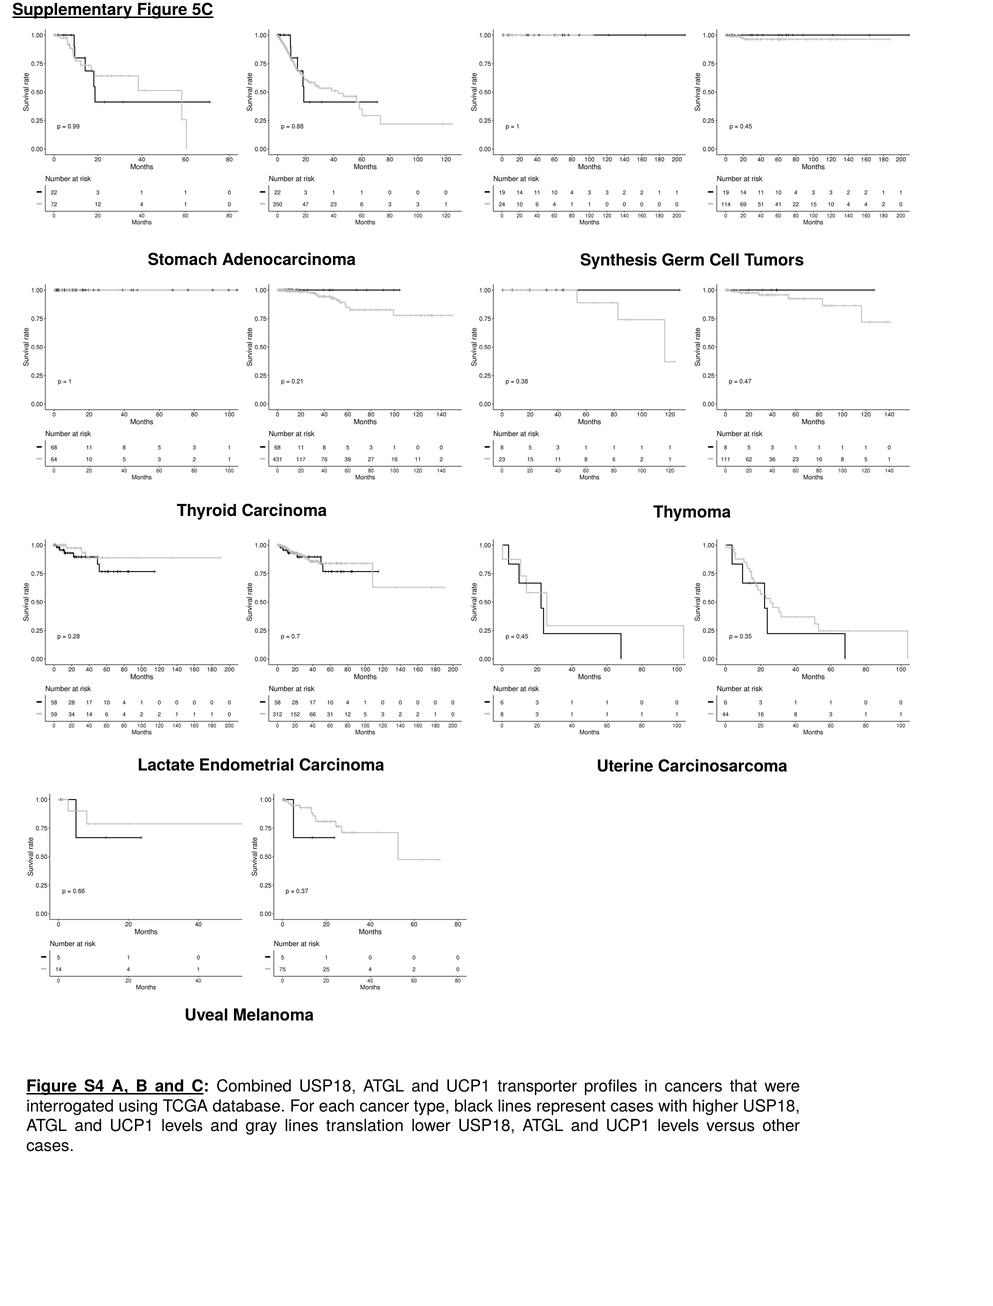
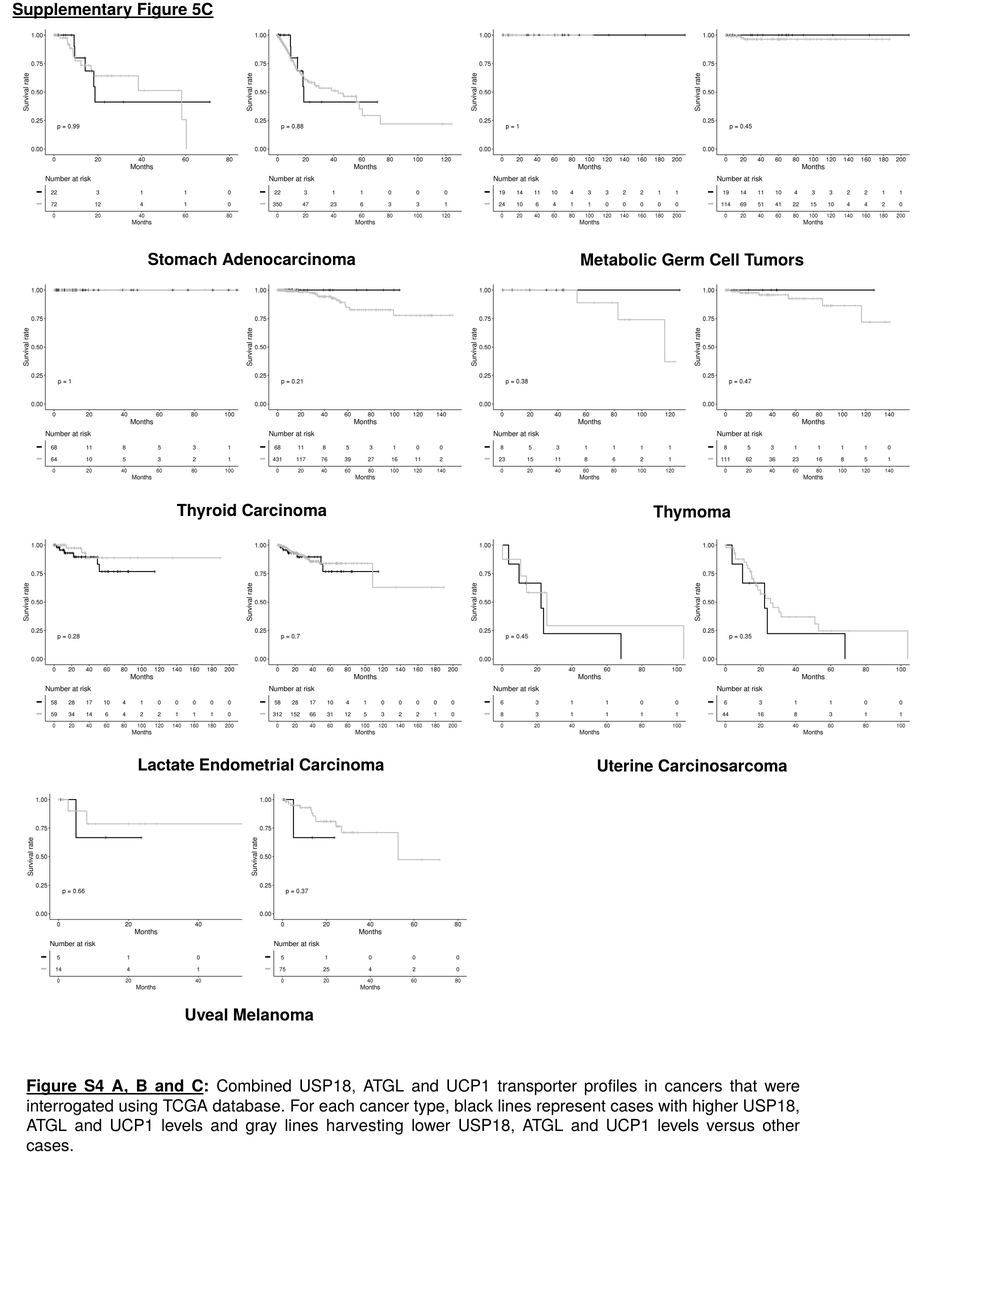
Synthesis: Synthesis -> Metabolic
translation: translation -> harvesting
